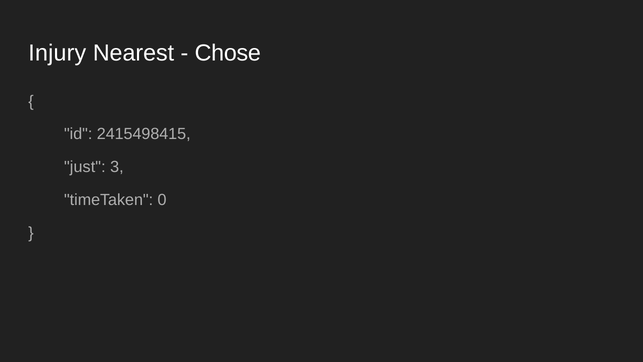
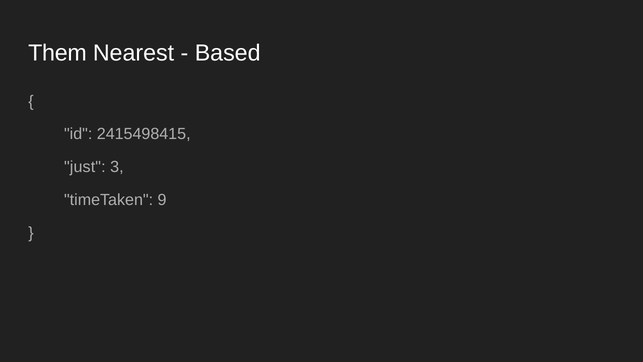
Injury: Injury -> Them
Chose: Chose -> Based
0: 0 -> 9
